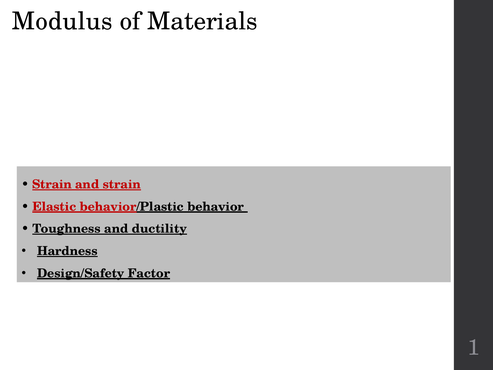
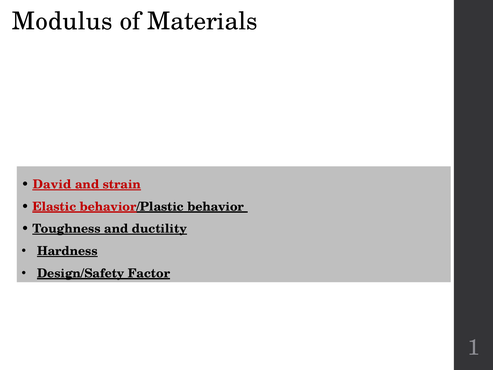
Strain at (52, 184): Strain -> David
